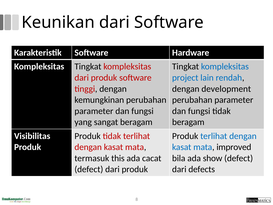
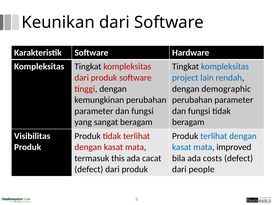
development: development -> demographic
show: show -> costs
defects: defects -> people
